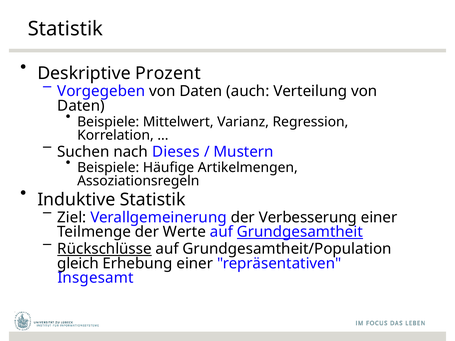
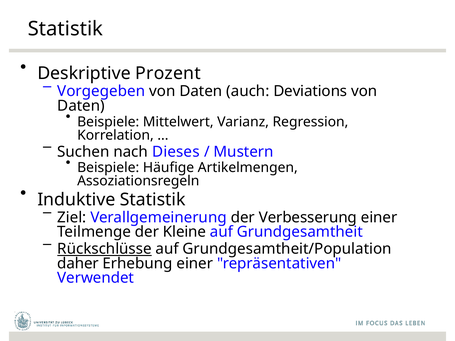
Verteilung: Verteilung -> Deviations
Werte: Werte -> Kleine
Grundgesamtheit underline: present -> none
gleich: gleich -> daher
Insgesamt: Insgesamt -> Verwendet
